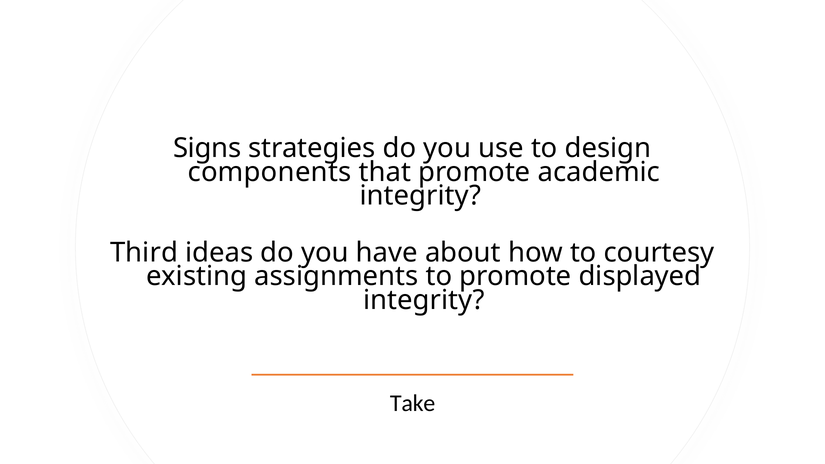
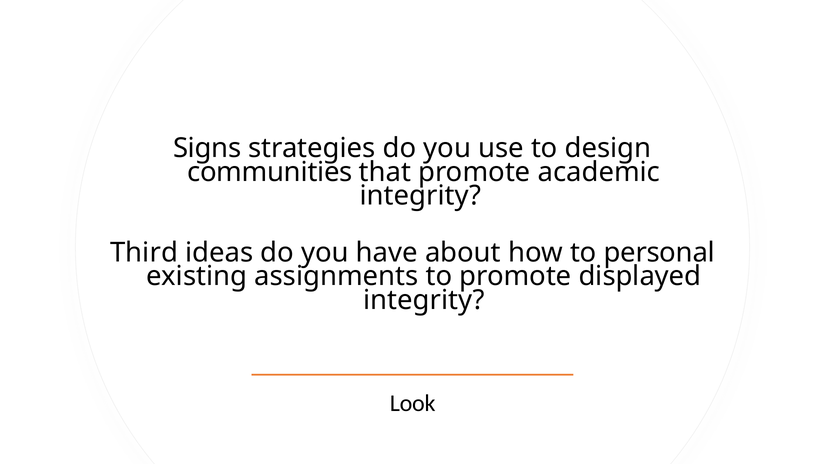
components: components -> communities
courtesy: courtesy -> personal
Take: Take -> Look
